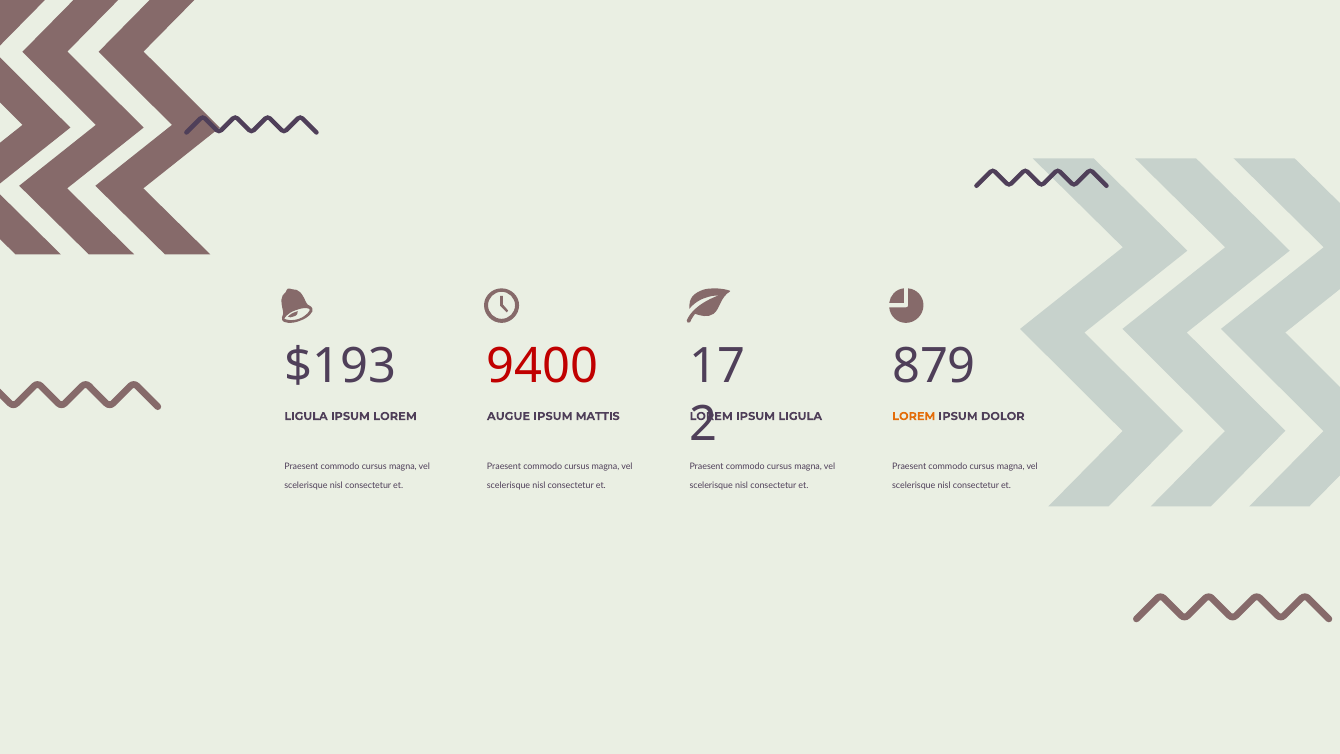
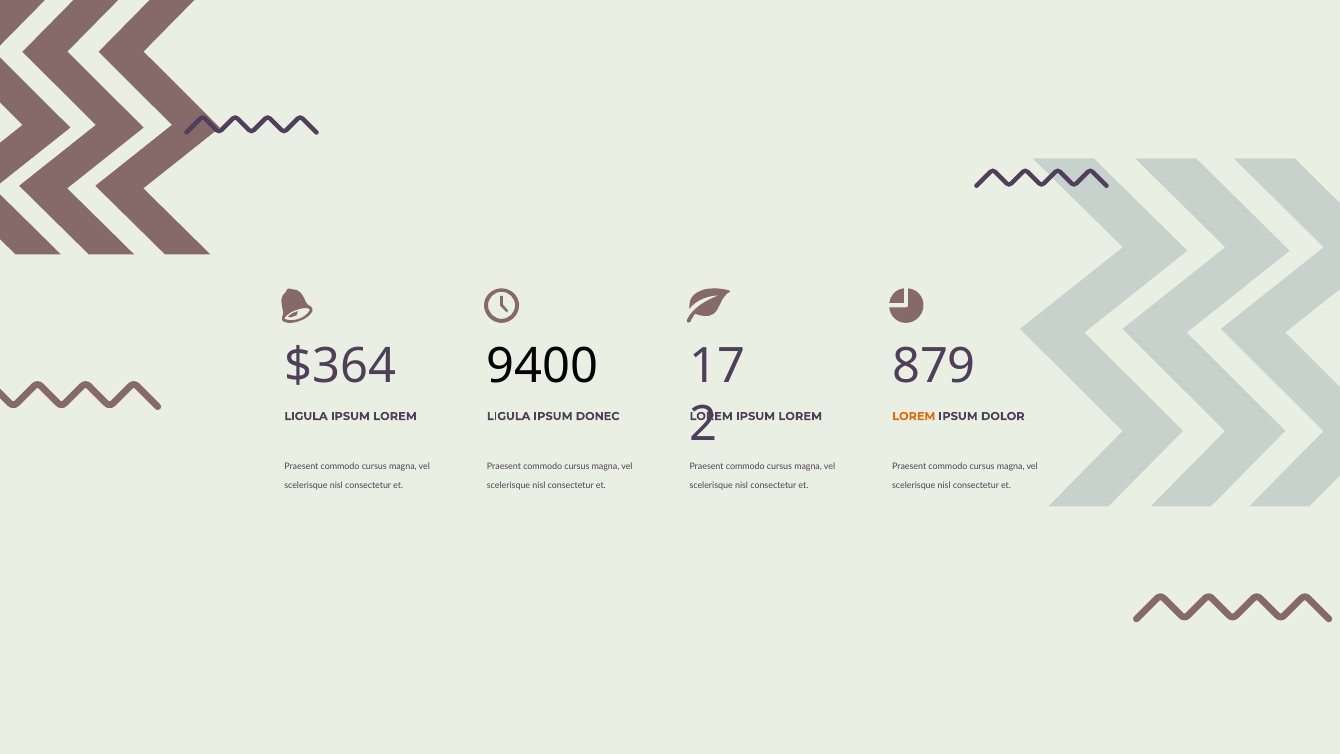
$193: $193 -> $364
9400 colour: red -> black
AUGUE at (509, 416): AUGUE -> LIGULA
MATTIS: MATTIS -> DONEC
LIGULA at (800, 416): LIGULA -> LOREM
